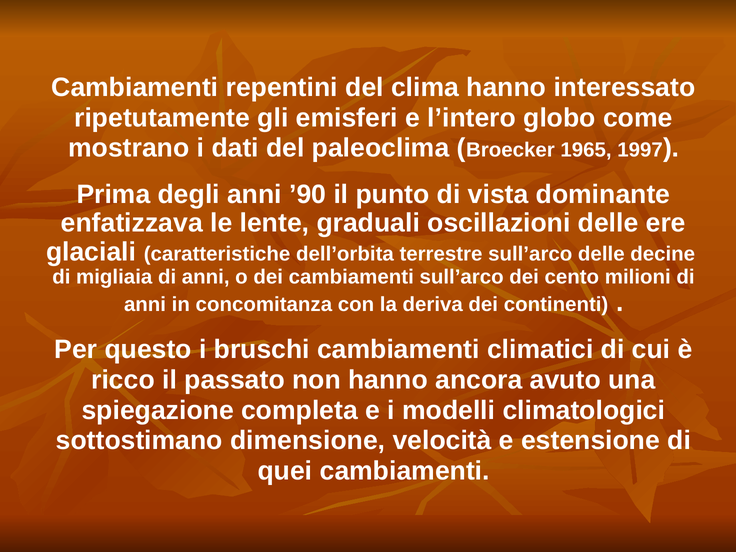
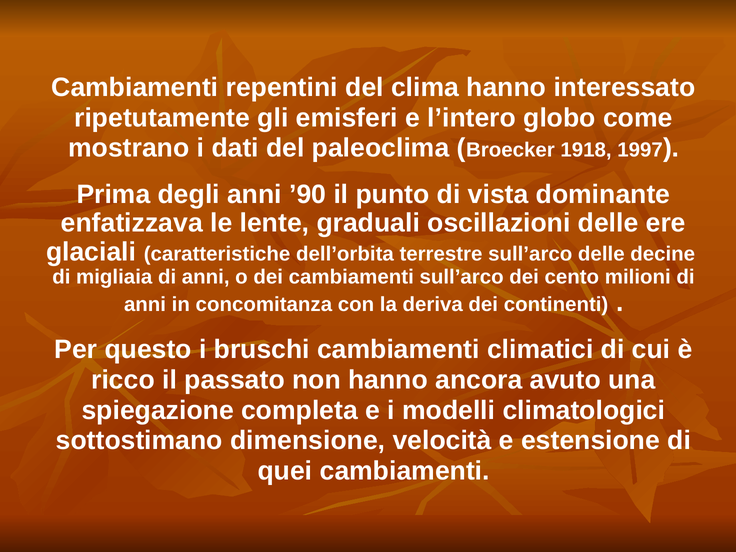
1965: 1965 -> 1918
